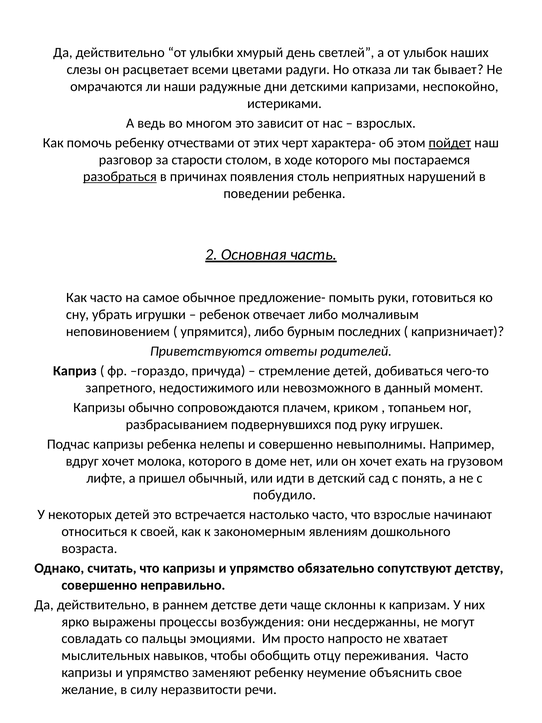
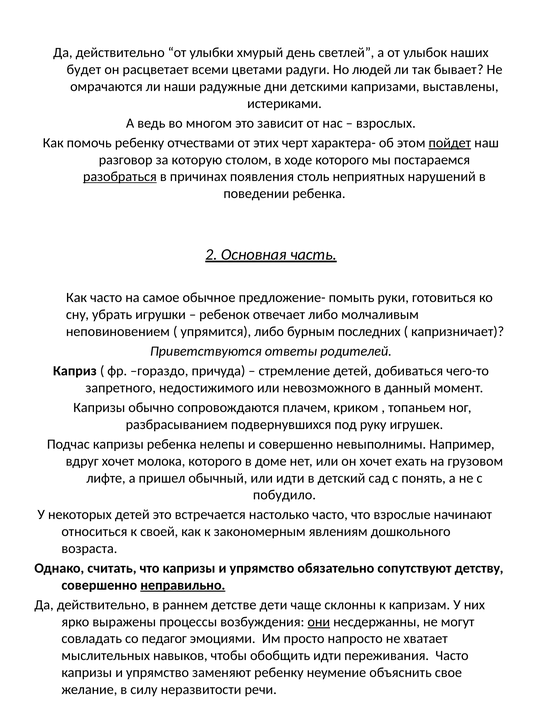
слезы: слезы -> будет
отказа: отказа -> людей
неспокойно: неспокойно -> выставлены
старости: старости -> которую
неправильно underline: none -> present
они underline: none -> present
пальцы: пальцы -> педагог
обобщить отцу: отцу -> идти
